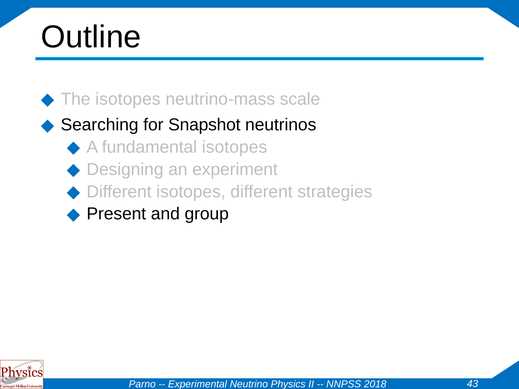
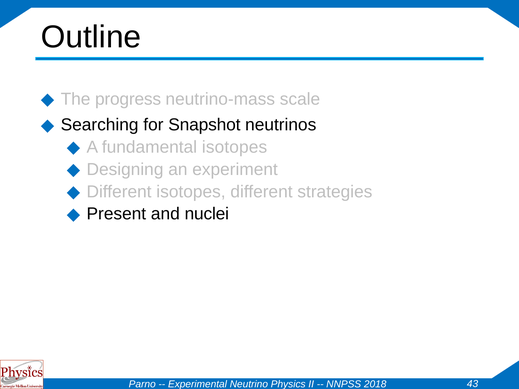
The isotopes: isotopes -> progress
group: group -> nuclei
